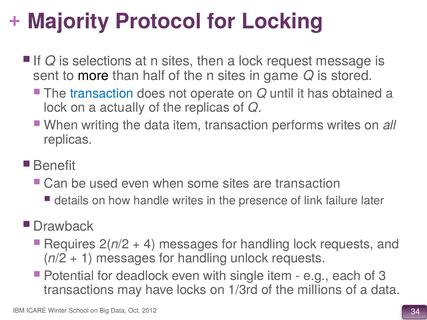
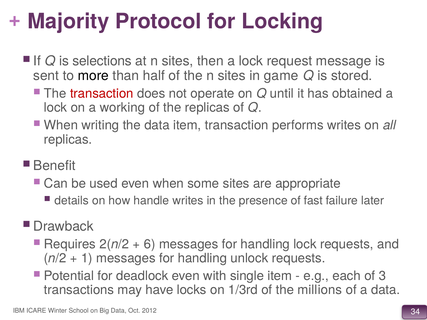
transaction at (102, 94) colour: blue -> red
actually: actually -> working
are transaction: transaction -> appropriate
link: link -> fast
4: 4 -> 6
